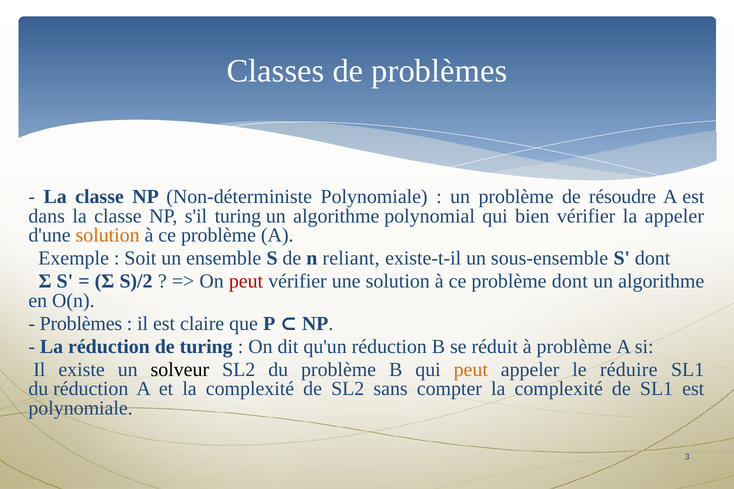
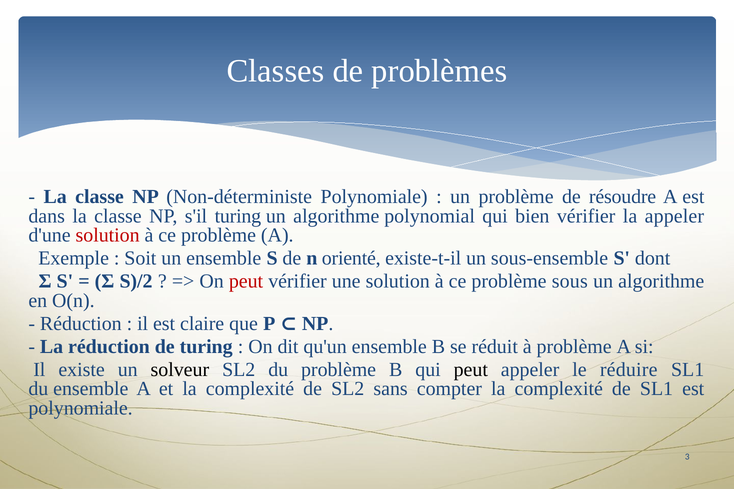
solution at (108, 235) colour: orange -> red
reliant: reliant -> orienté
problème dont: dont -> sous
Problèmes at (81, 324): Problèmes -> Réduction
qu'un réduction: réduction -> ensemble
peut at (471, 370) colour: orange -> black
du réduction: réduction -> ensemble
